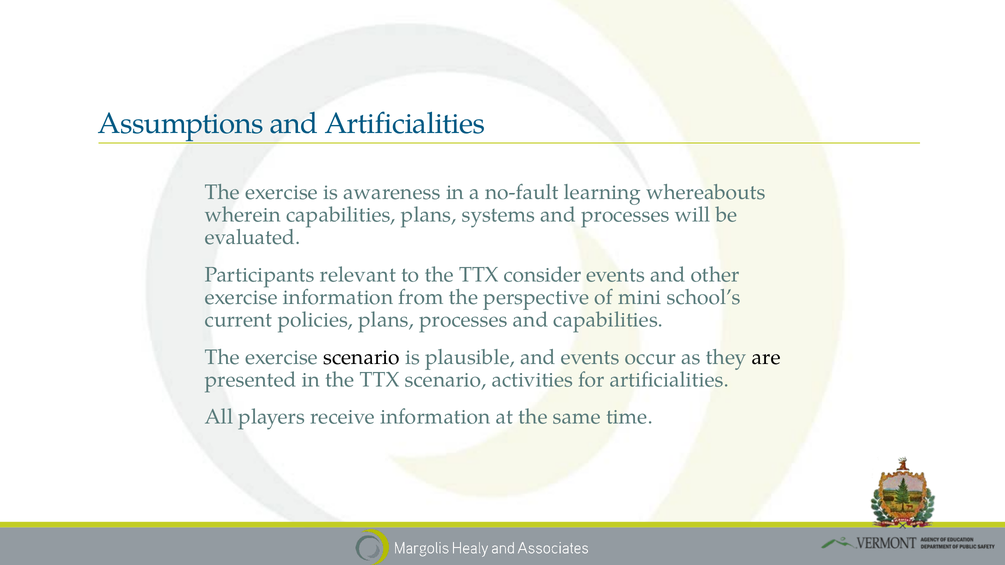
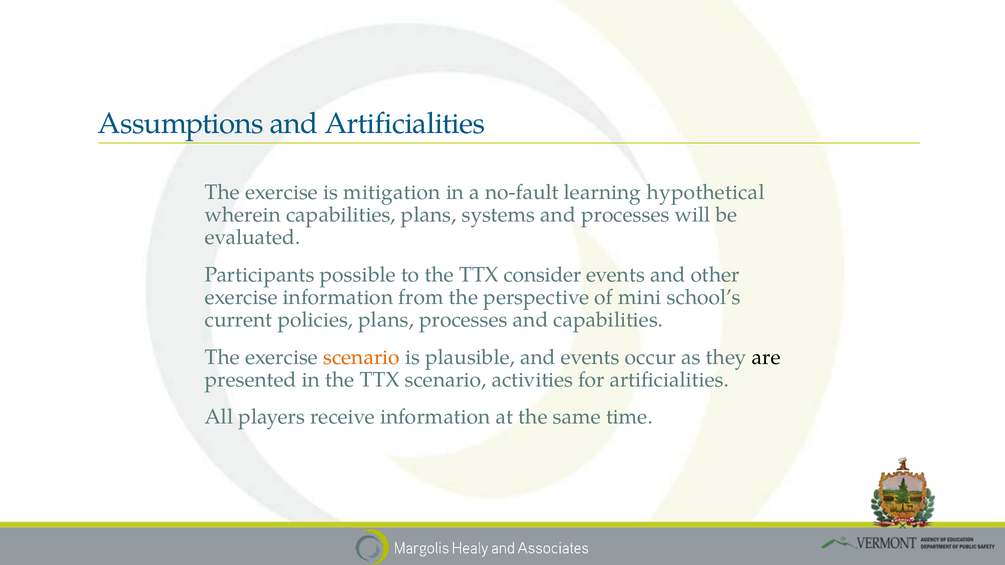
awareness: awareness -> mitigation
whereabouts: whereabouts -> hypothetical
relevant: relevant -> possible
scenario at (362, 357) colour: black -> orange
